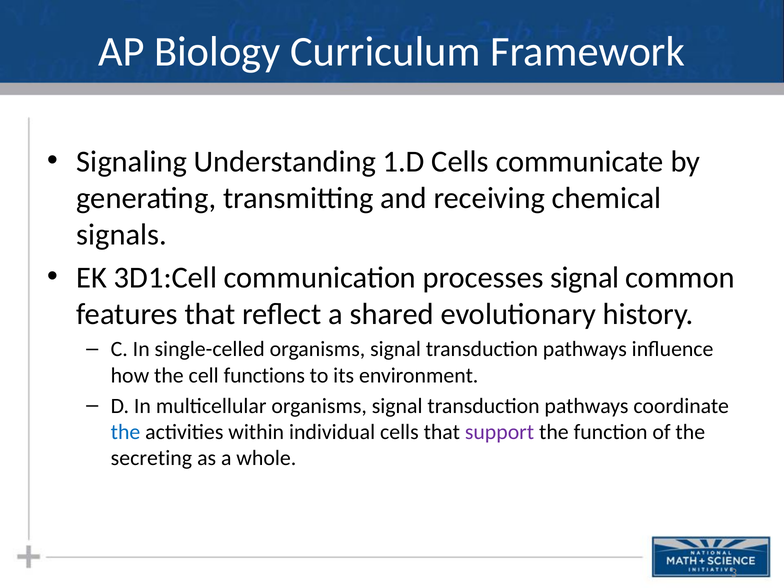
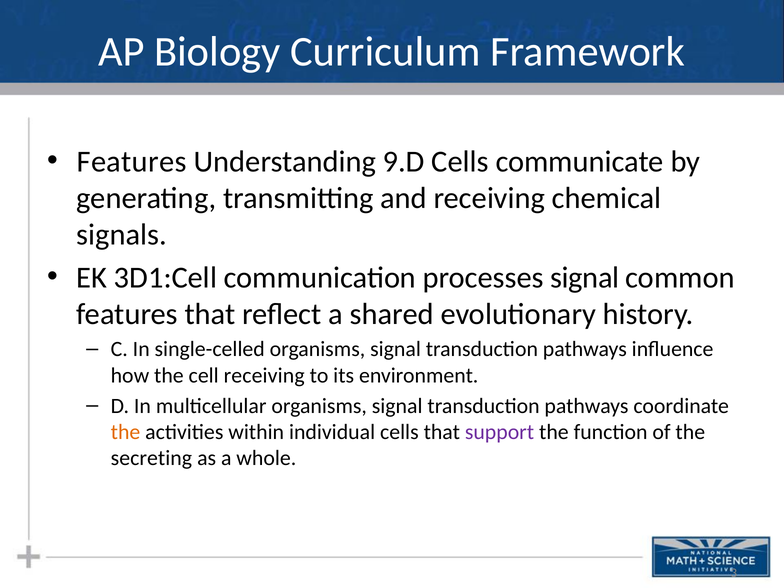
Signaling at (132, 162): Signaling -> Features
1.D: 1.D -> 9.D
cell functions: functions -> receiving
the at (126, 432) colour: blue -> orange
